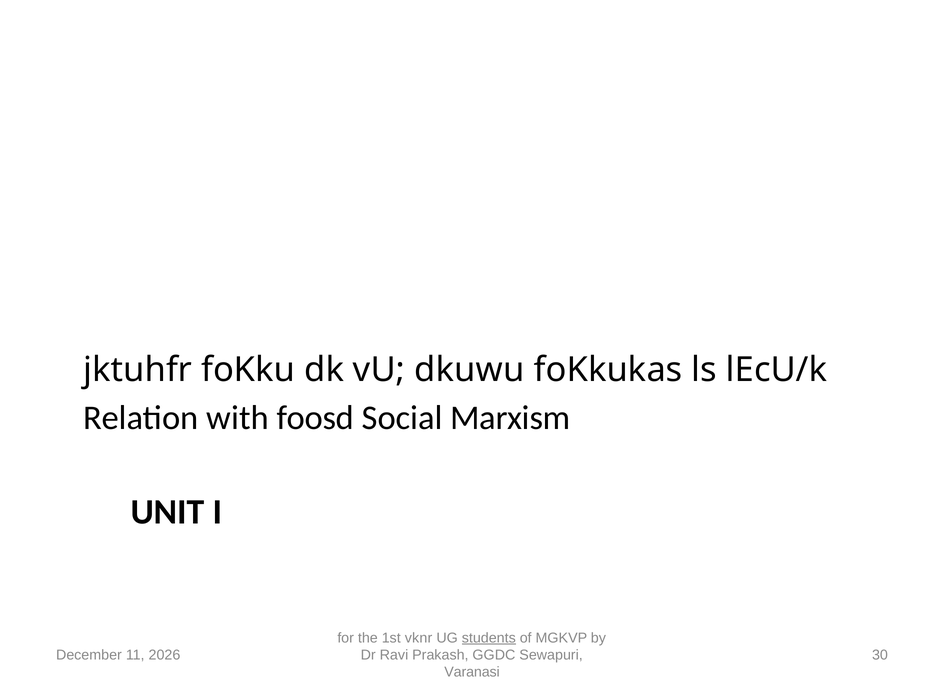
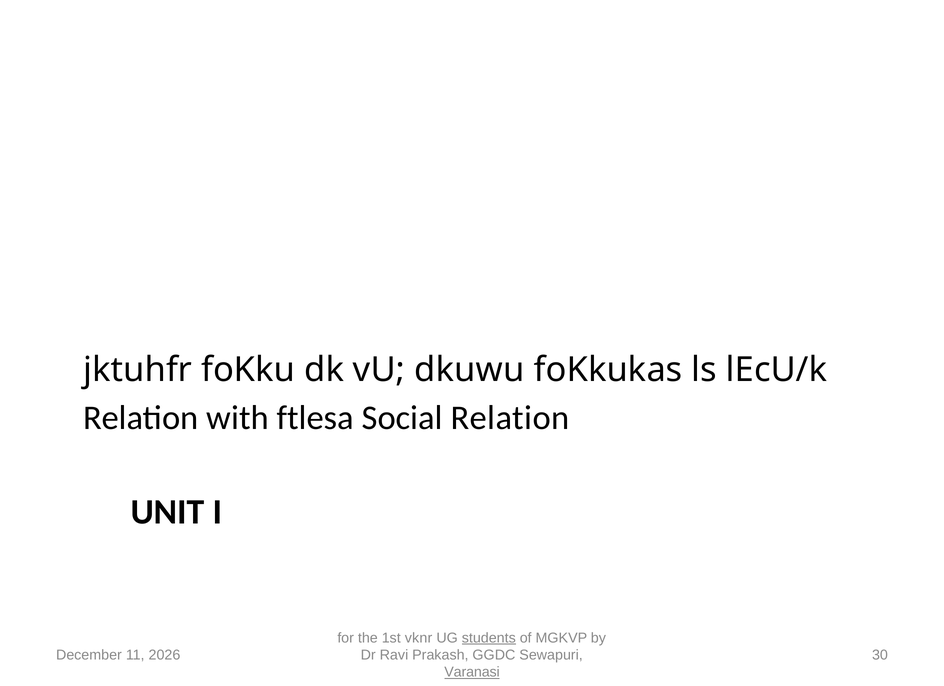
foosd: foosd -> ftlesa
Social Marxism: Marxism -> Relation
Varanasi underline: none -> present
